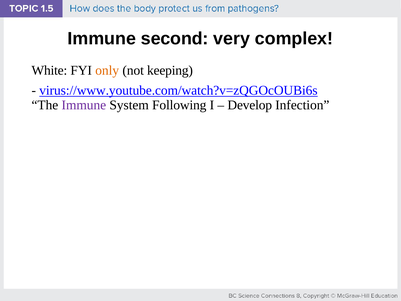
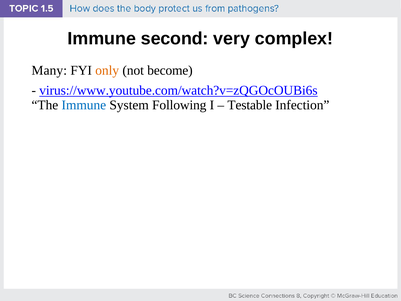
White: White -> Many
keeping: keeping -> become
Immune at (84, 105) colour: purple -> blue
Develop: Develop -> Testable
